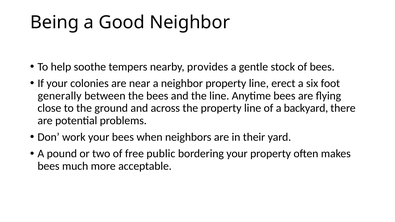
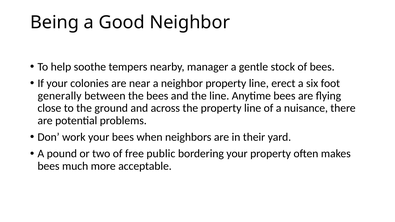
provides: provides -> manager
backyard: backyard -> nuisance
